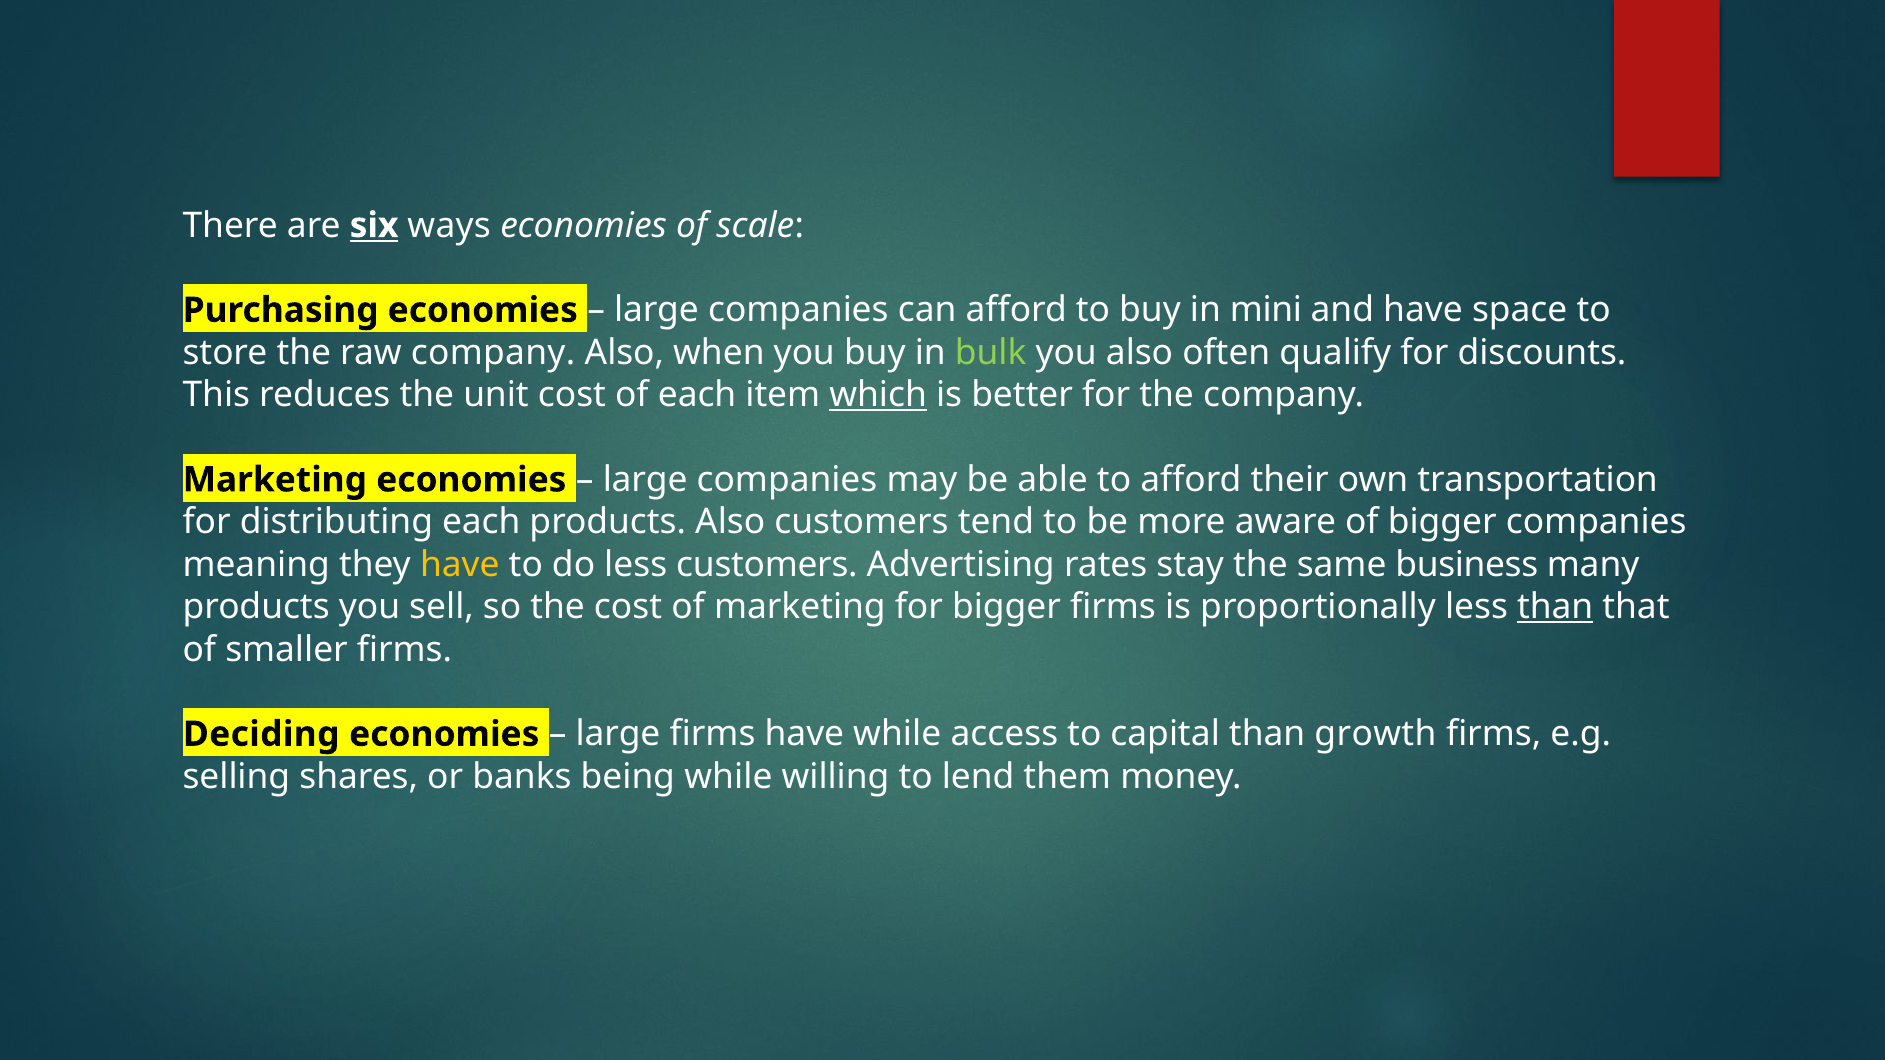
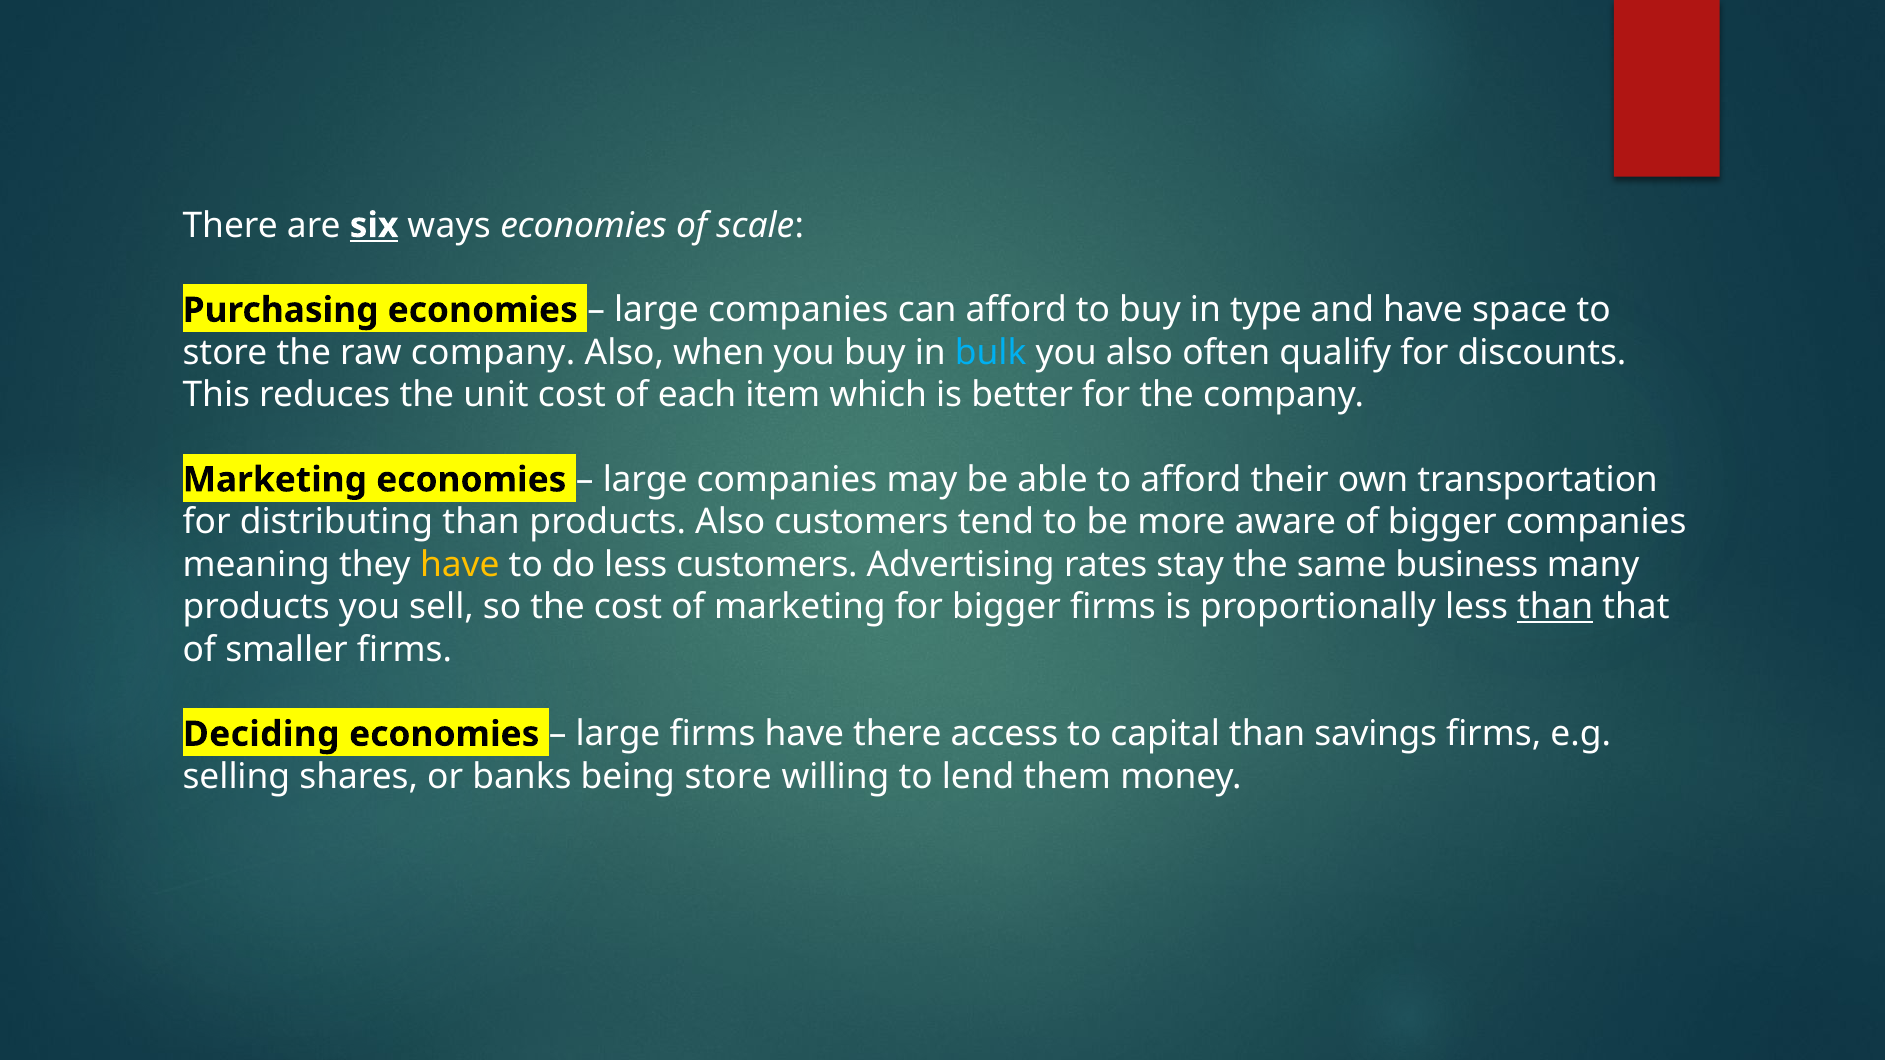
mini: mini -> type
bulk colour: light green -> light blue
which underline: present -> none
distributing each: each -> than
have while: while -> there
growth: growth -> savings
being while: while -> store
